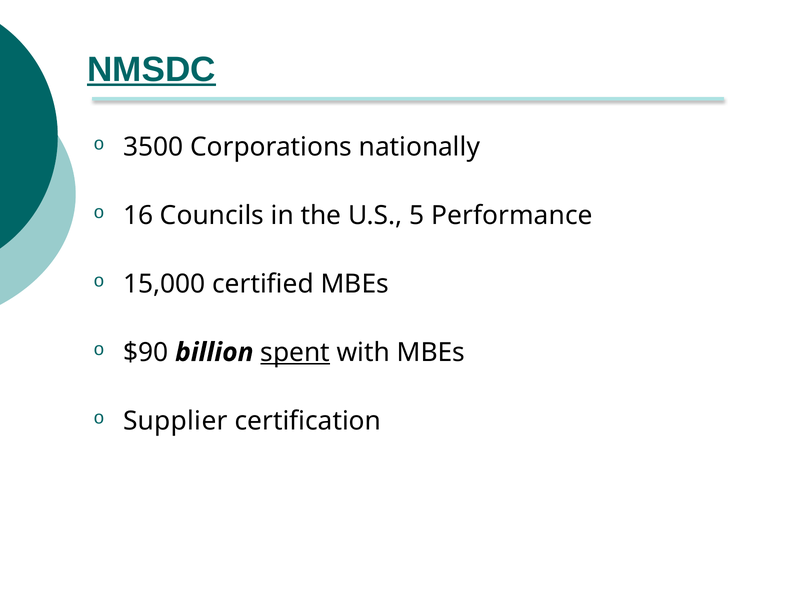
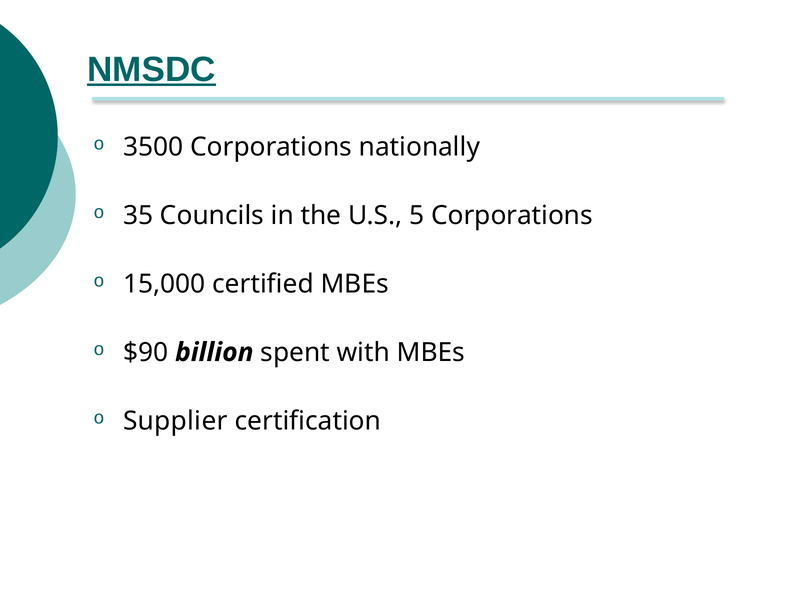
16: 16 -> 35
5 Performance: Performance -> Corporations
spent underline: present -> none
